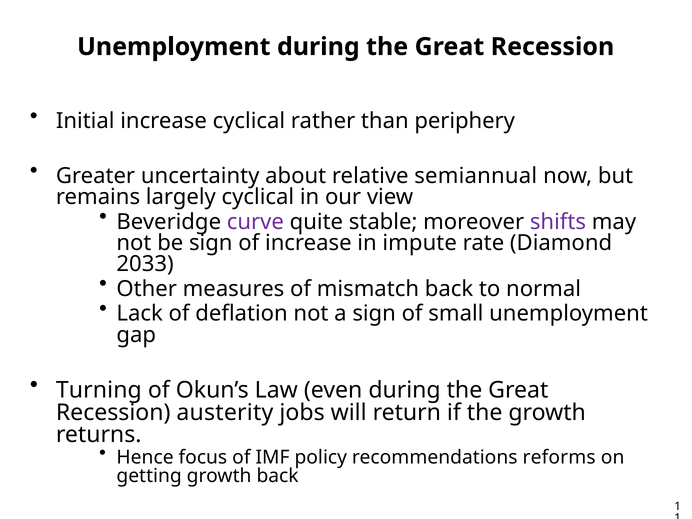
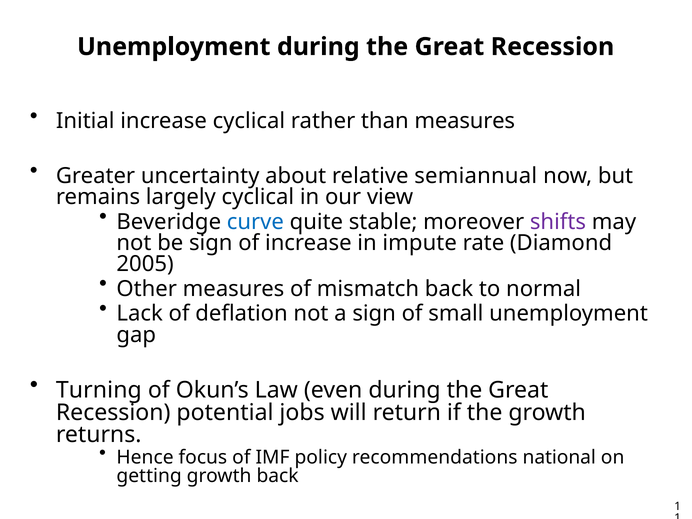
than periphery: periphery -> measures
curve colour: purple -> blue
2033: 2033 -> 2005
austerity: austerity -> potential
reforms: reforms -> national
